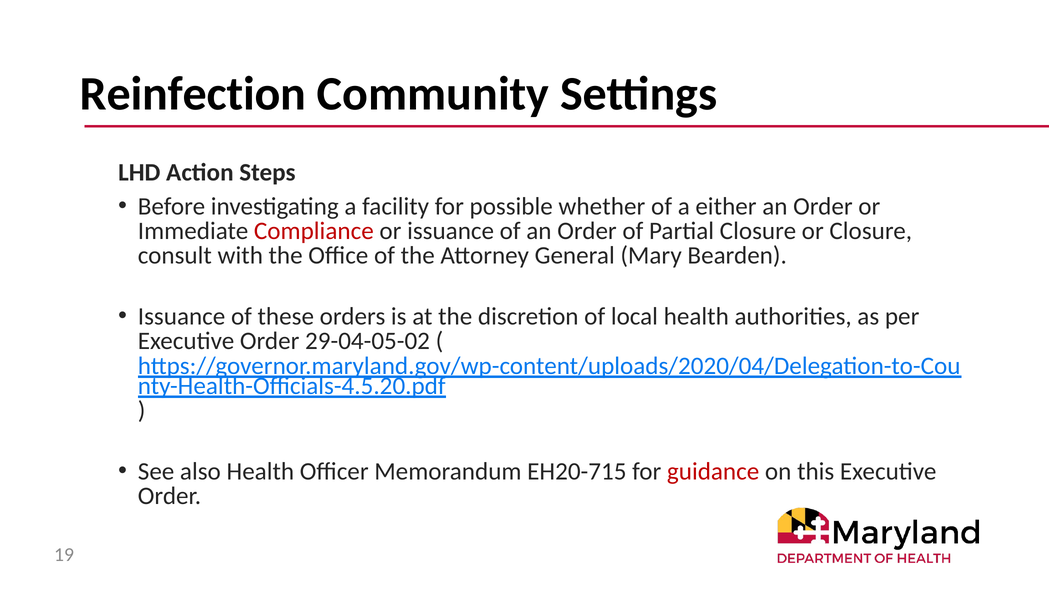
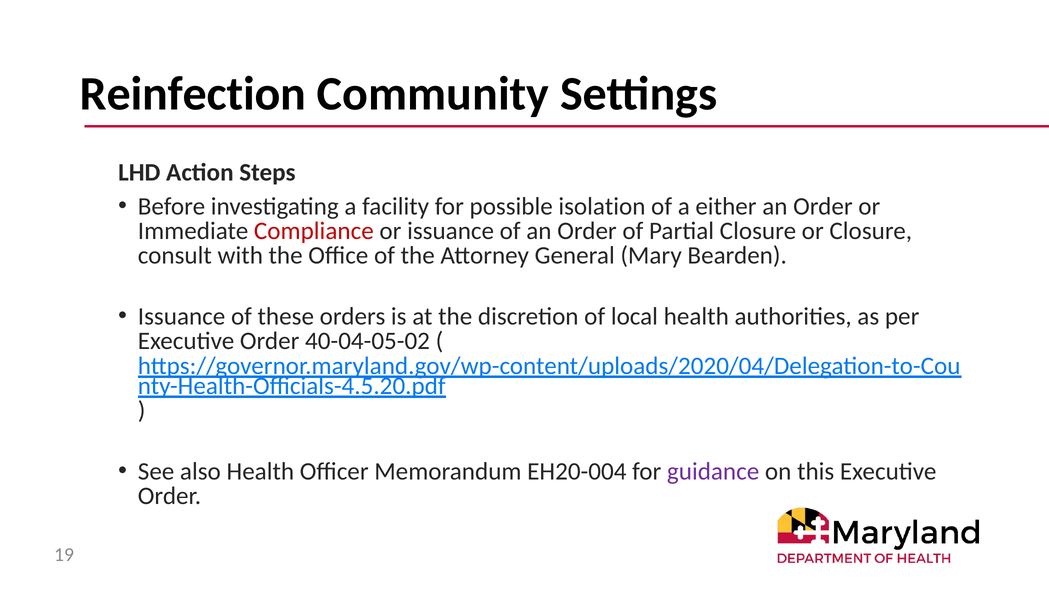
whether: whether -> isolation
29-04-05-02: 29-04-05-02 -> 40-04-05-02
EH20-715: EH20-715 -> EH20-004
guidance colour: red -> purple
